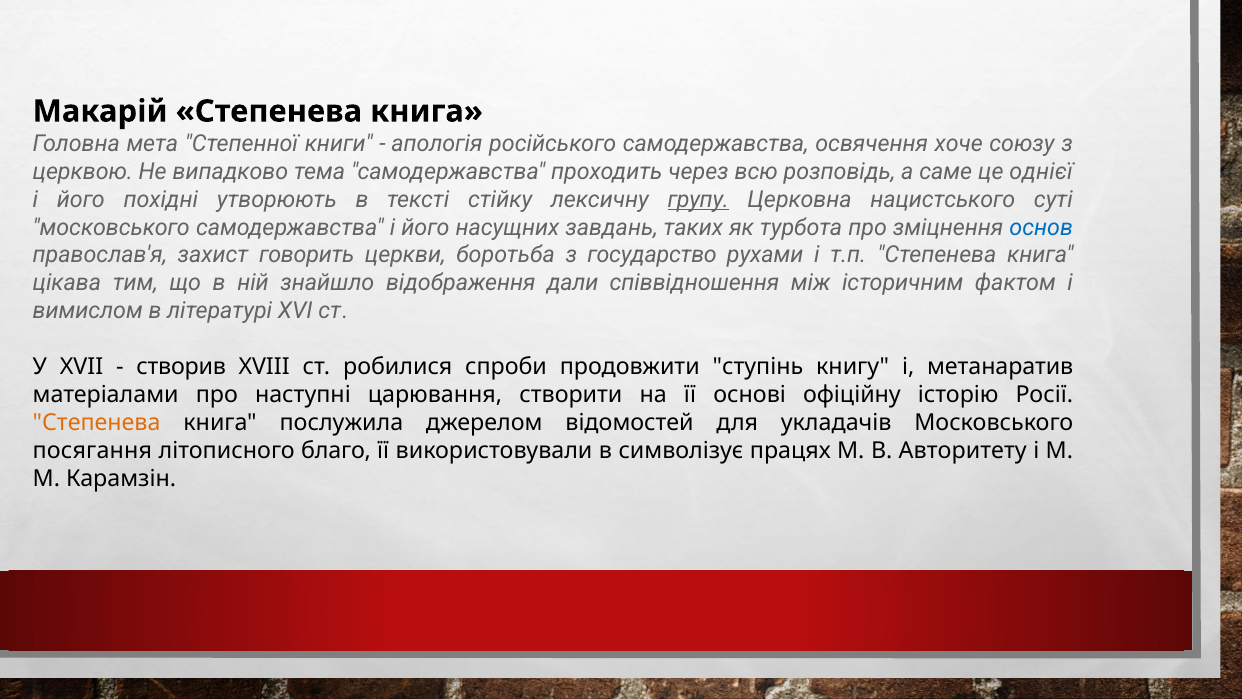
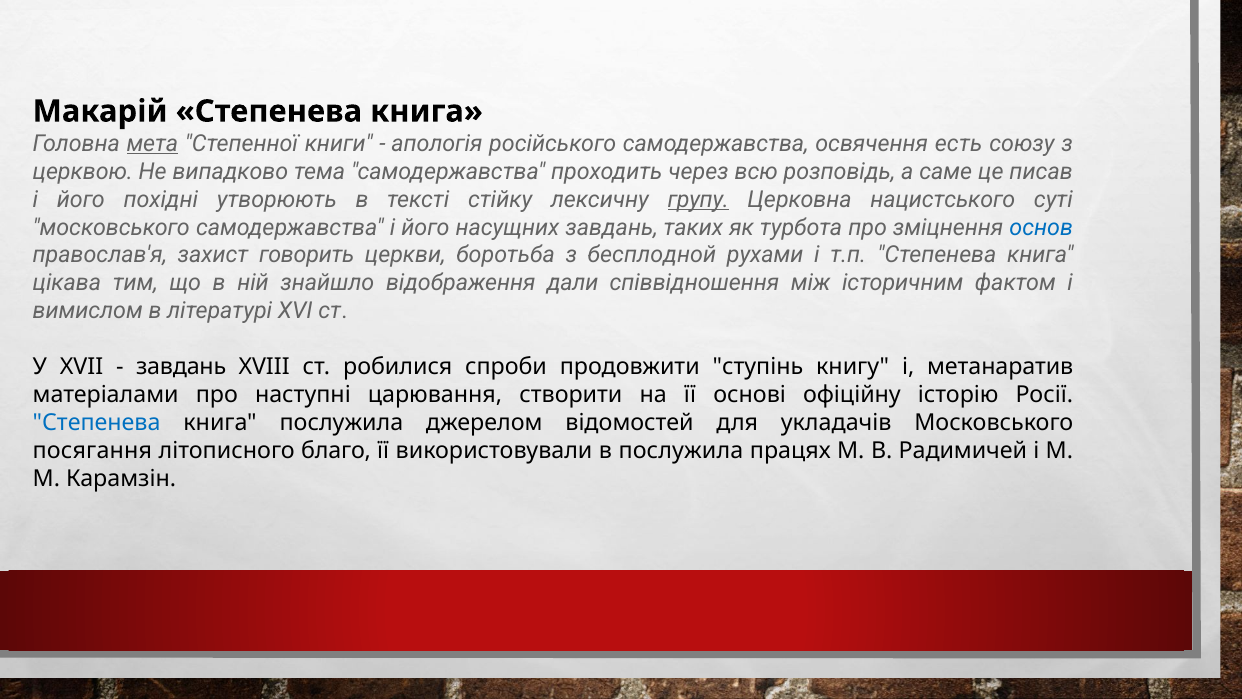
мета underline: none -> present
хоче: хоче -> есть
однієї: однієї -> писав
государство: государство -> бесплодной
створив at (181, 367): створив -> завдань
Степенева at (97, 423) colour: orange -> blue
в символізує: символізує -> послужила
Авторитету: Авторитету -> Радимичей
